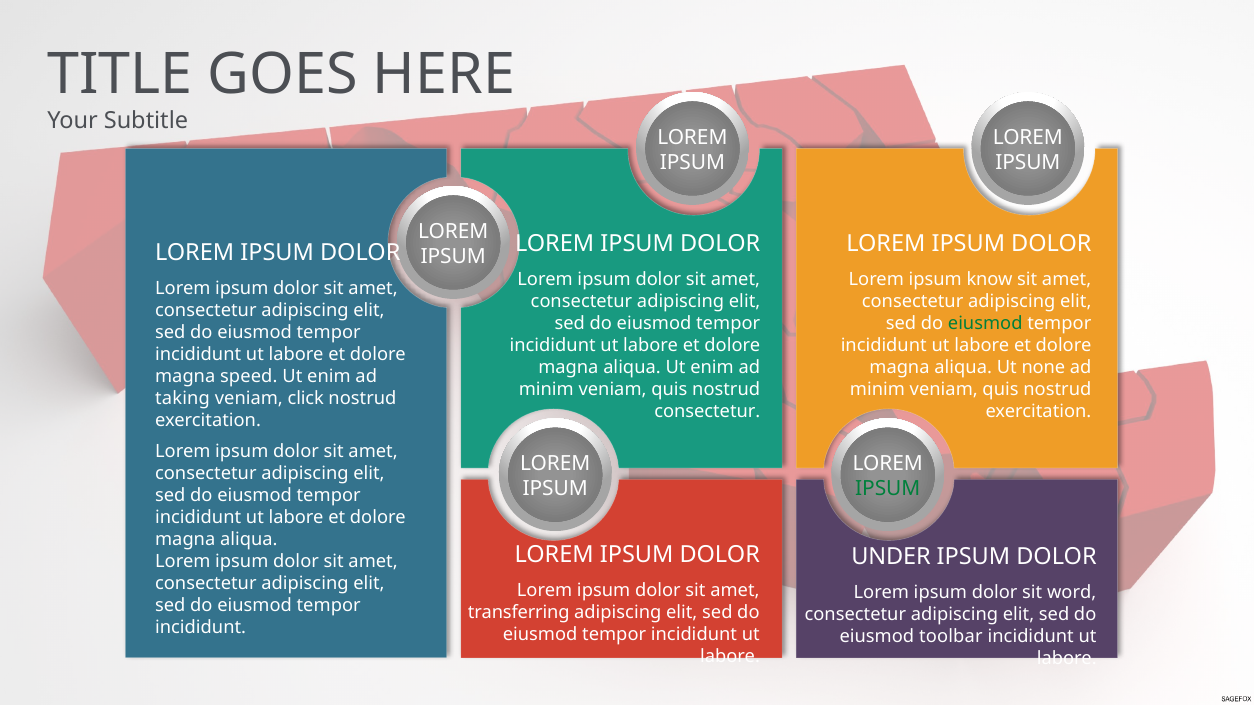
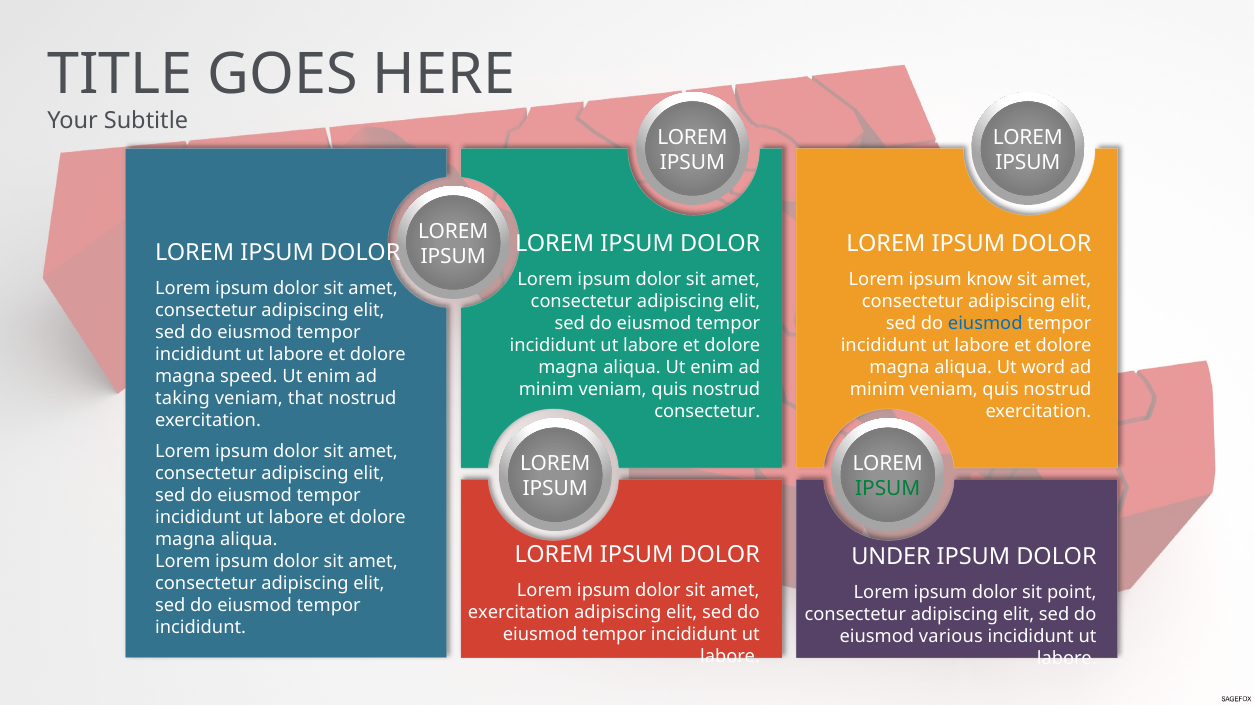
eiusmod at (985, 324) colour: green -> blue
none: none -> word
click: click -> that
word: word -> point
transferring at (519, 613): transferring -> exercitation
toolbar: toolbar -> various
